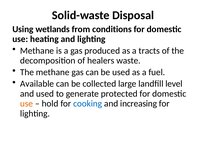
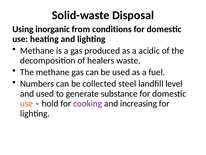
wetlands: wetlands -> inorganic
tracts: tracts -> acidic
Available: Available -> Numbers
large: large -> steel
protected: protected -> substance
cooking colour: blue -> purple
